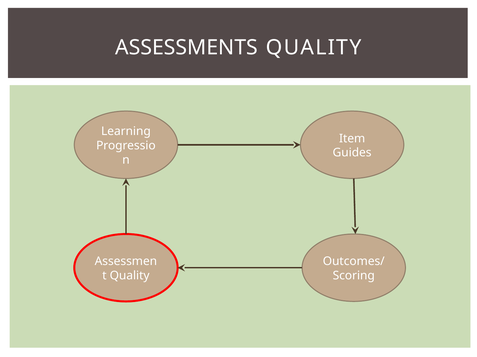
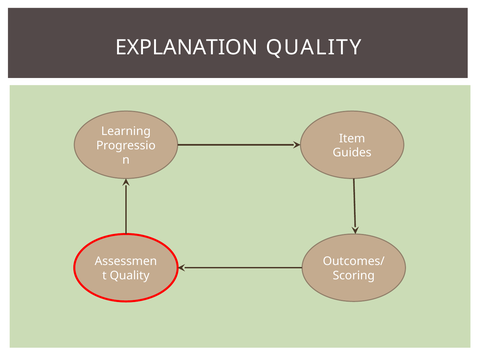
ASSESSMENTS: ASSESSMENTS -> EXPLANATION
